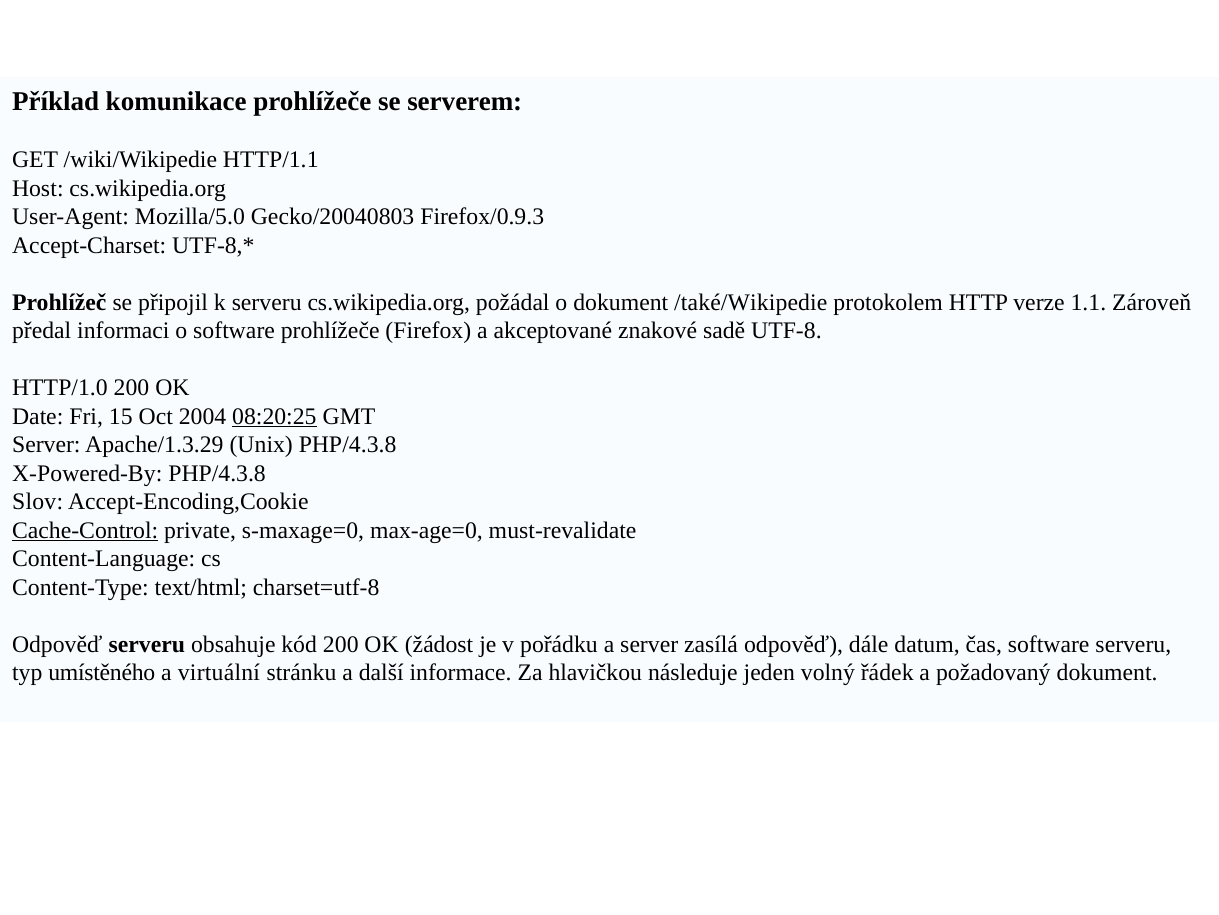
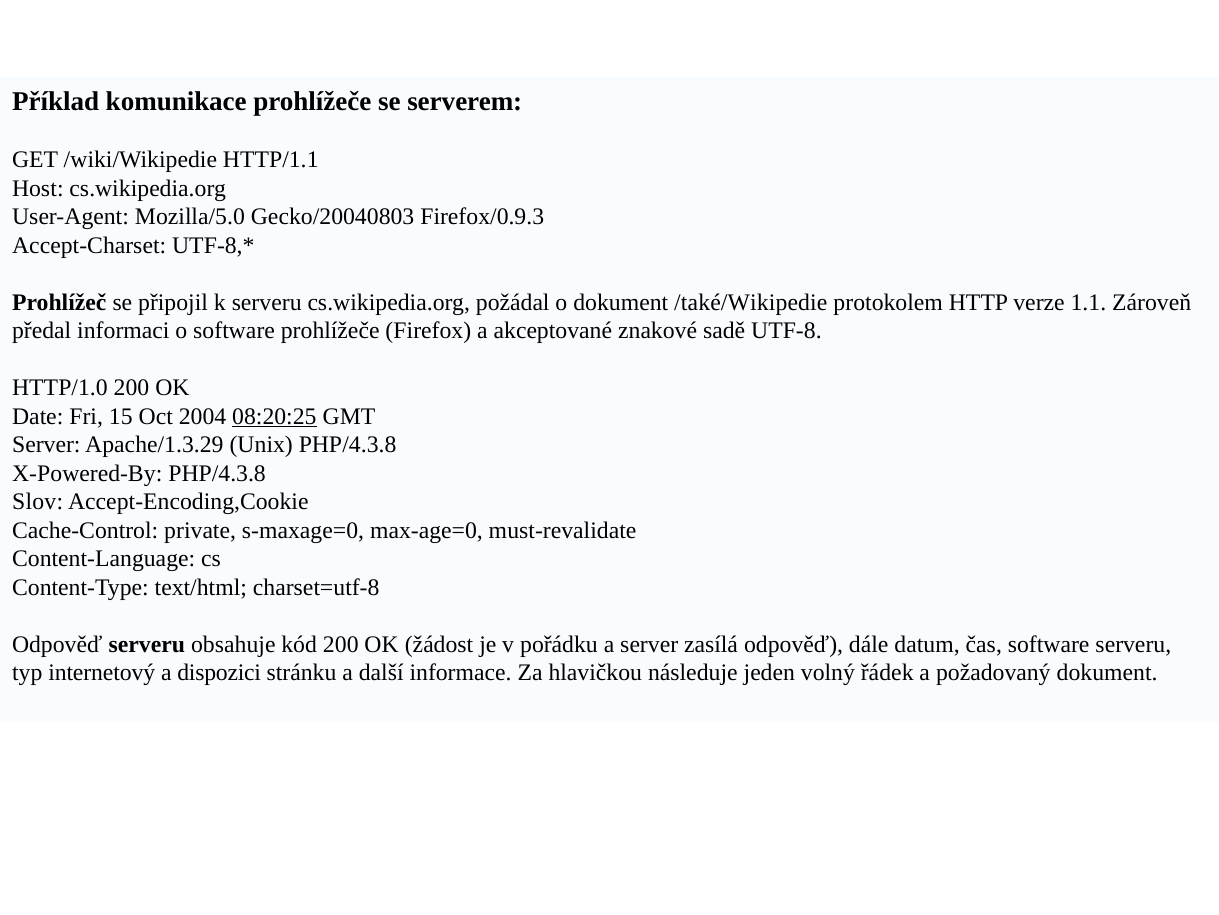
Cache-Control underline: present -> none
umístěného: umístěného -> internetový
virtuální: virtuální -> dispozici
